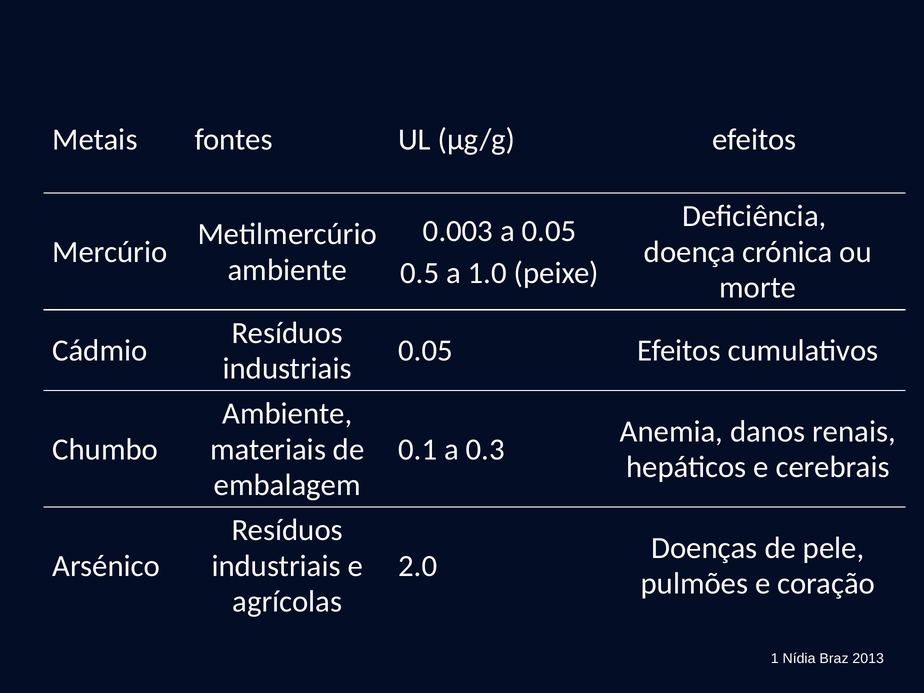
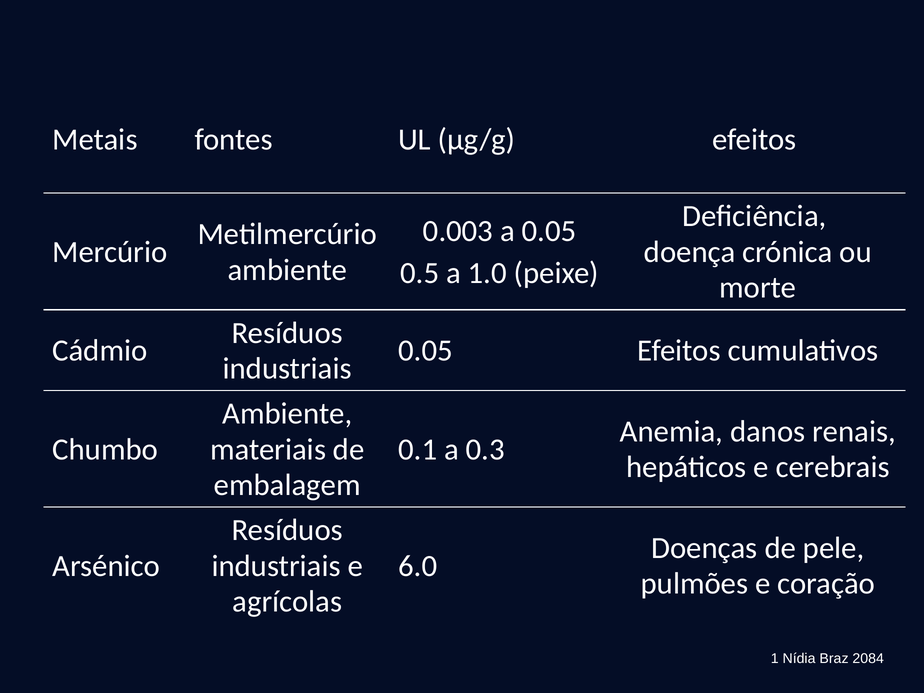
2.0: 2.0 -> 6.0
2013: 2013 -> 2084
